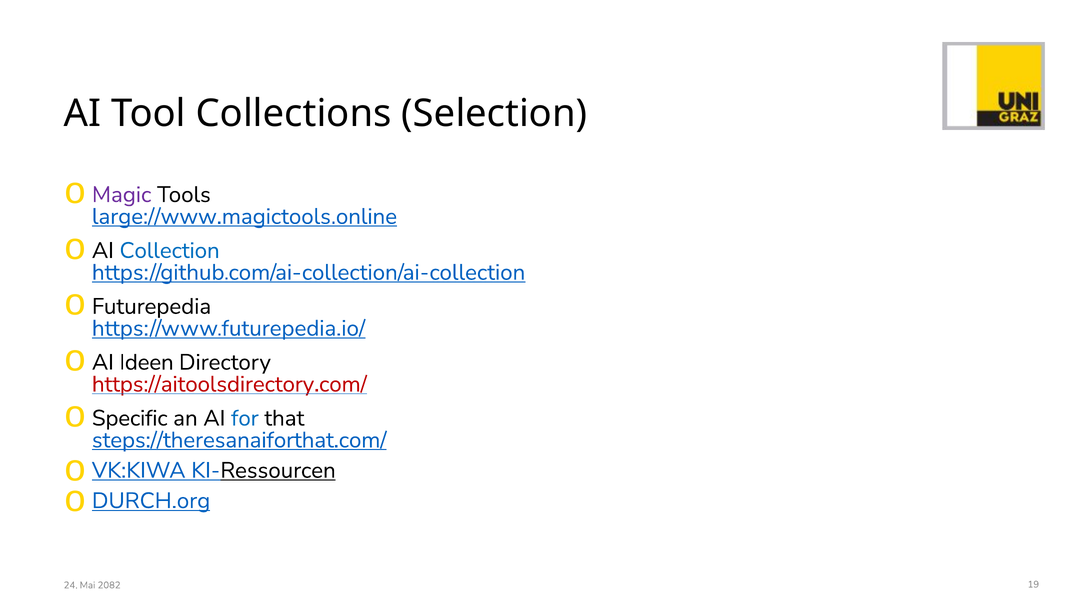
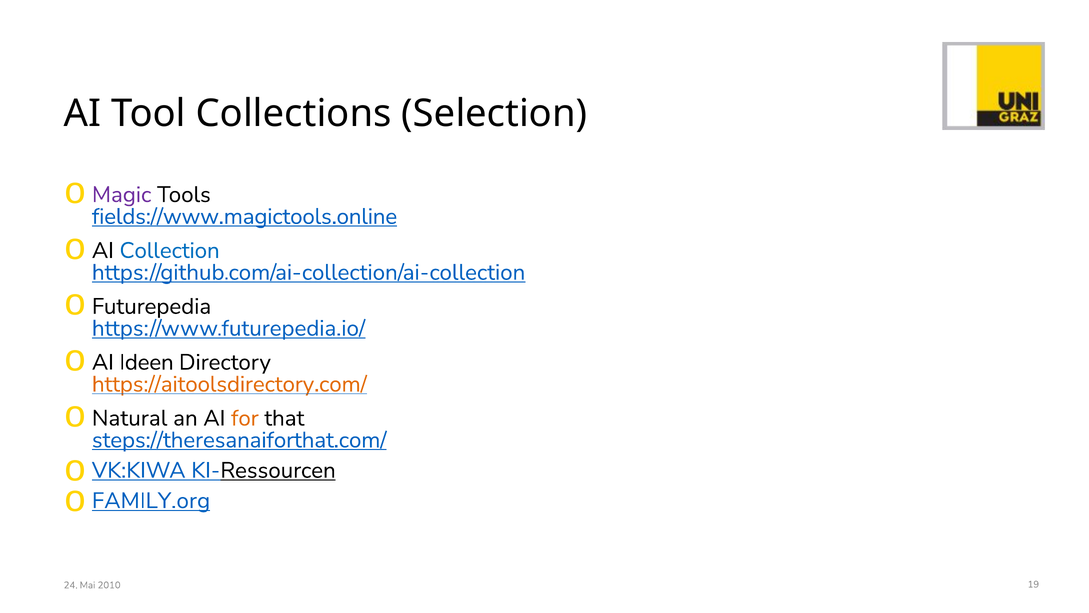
large://www.magictools.online: large://www.magictools.online -> fields://www.magictools.online
https://aitoolsdirectory.com/ colour: red -> orange
Specific: Specific -> Natural
for colour: blue -> orange
DURCH.org: DURCH.org -> FAMILY.org
2082: 2082 -> 2010
